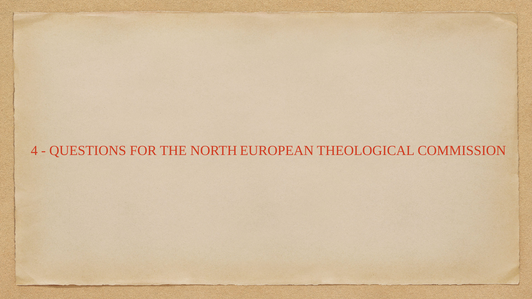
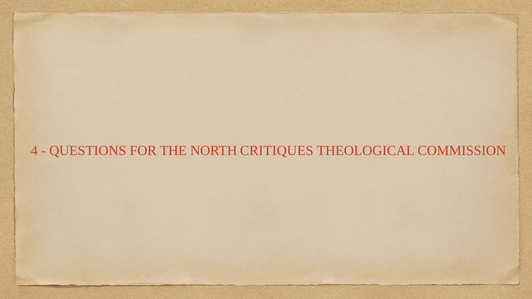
EUROPEAN: EUROPEAN -> CRITIQUES
